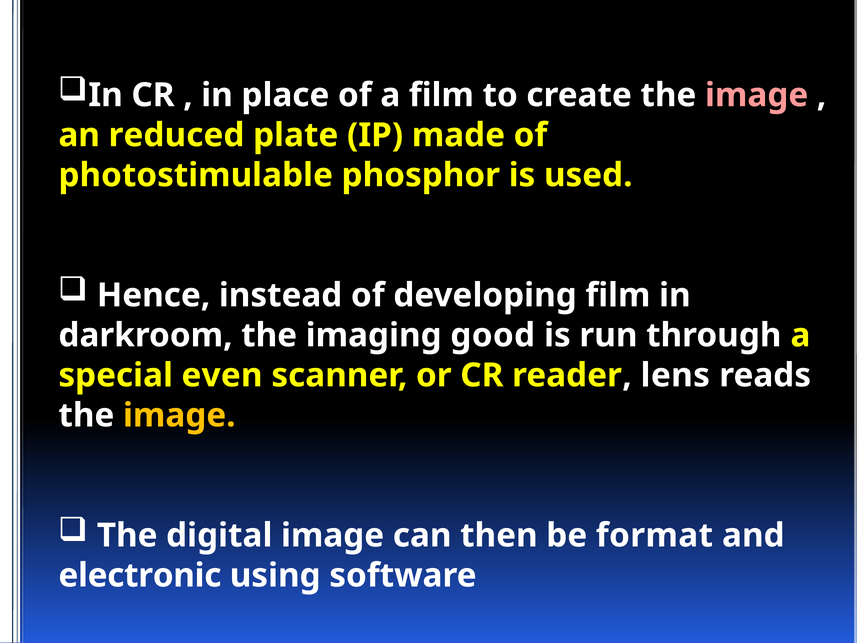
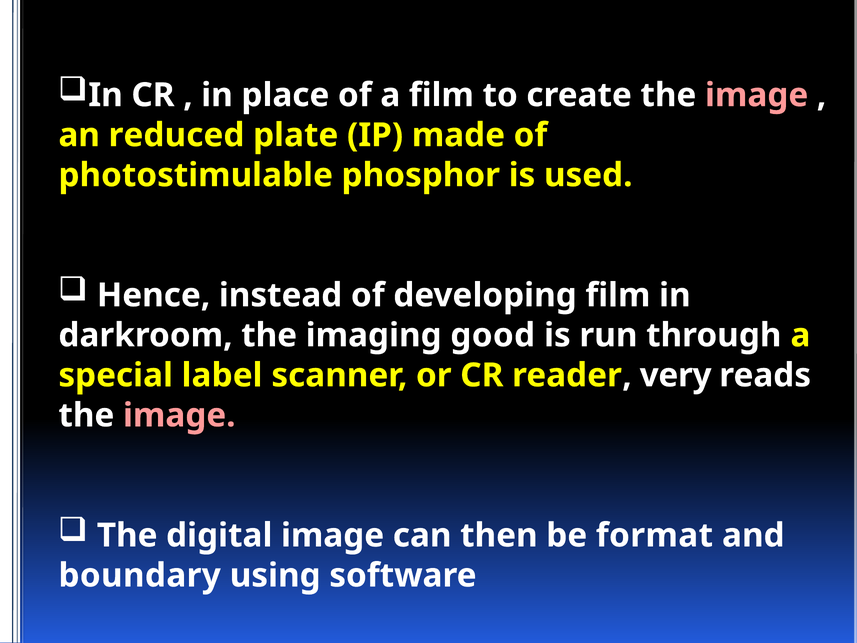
even: even -> label
lens: lens -> very
image at (179, 415) colour: yellow -> pink
electronic: electronic -> boundary
